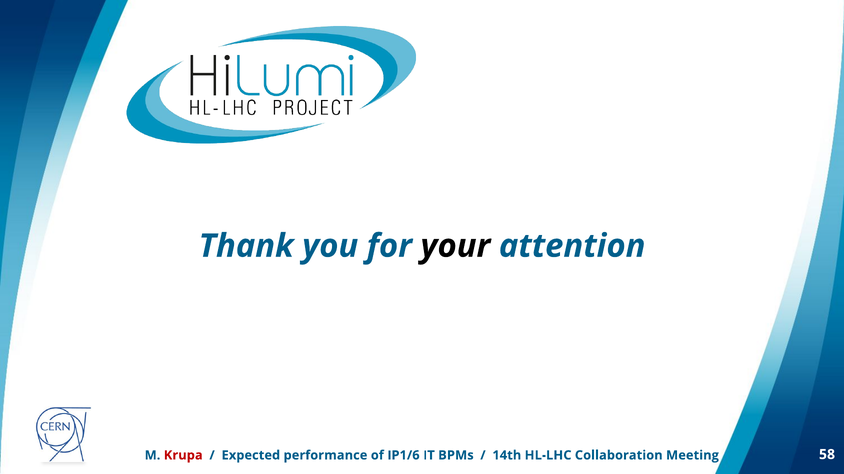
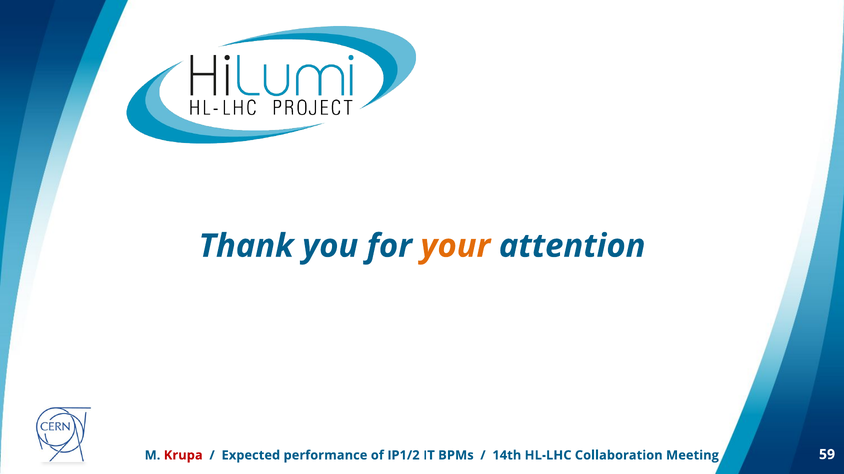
your colour: black -> orange
IP1/6: IP1/6 -> IP1/2
58: 58 -> 59
